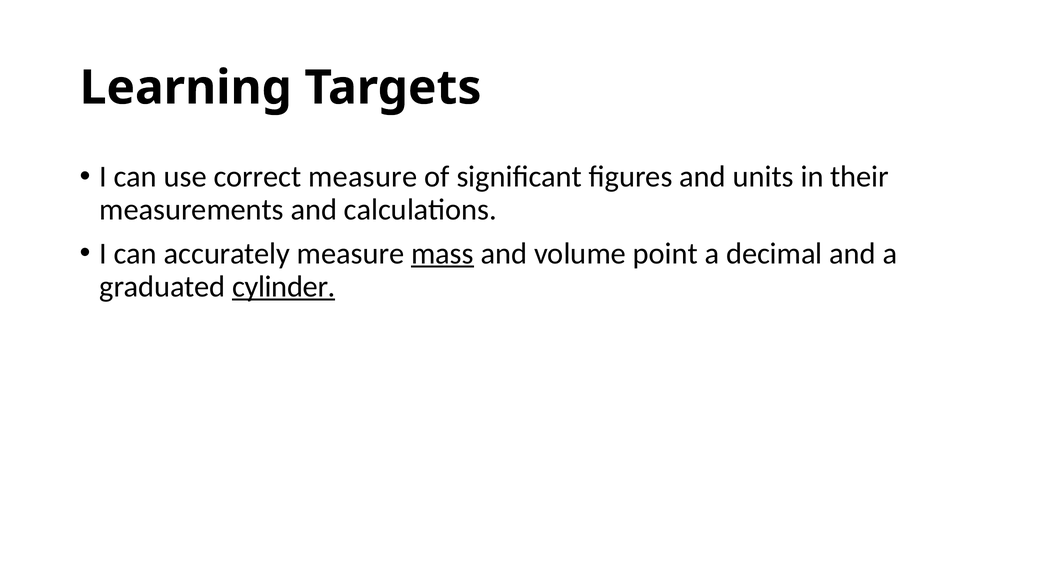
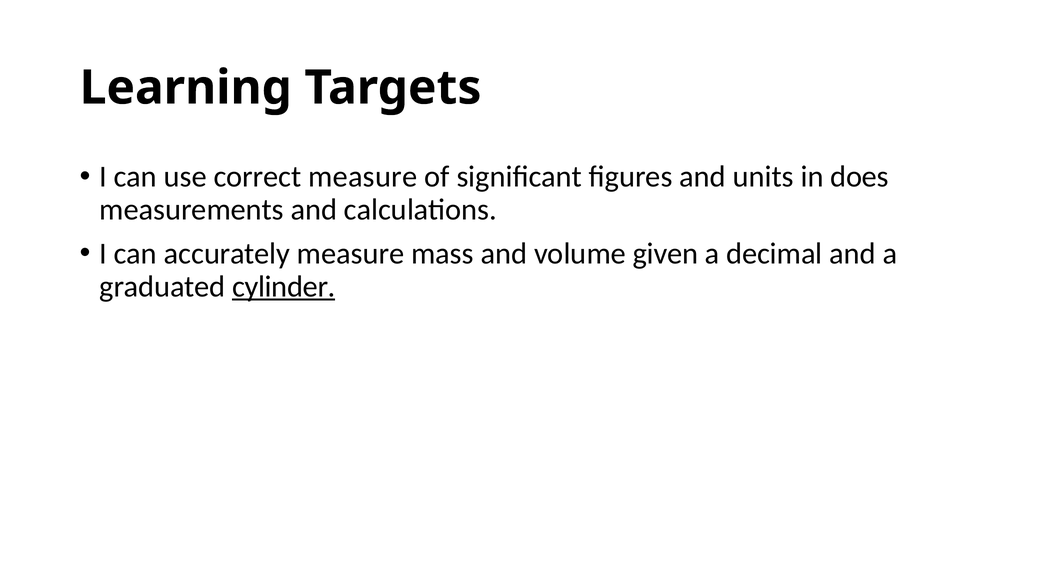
their: their -> does
mass underline: present -> none
point: point -> given
